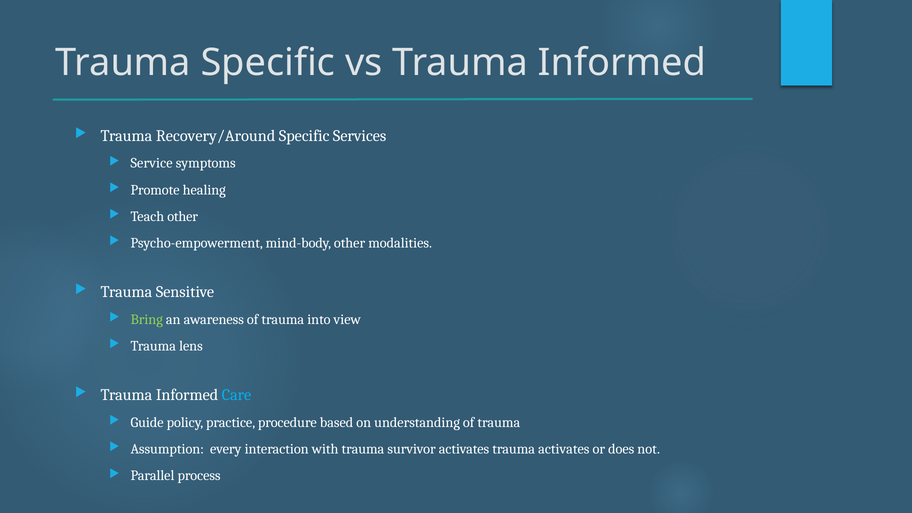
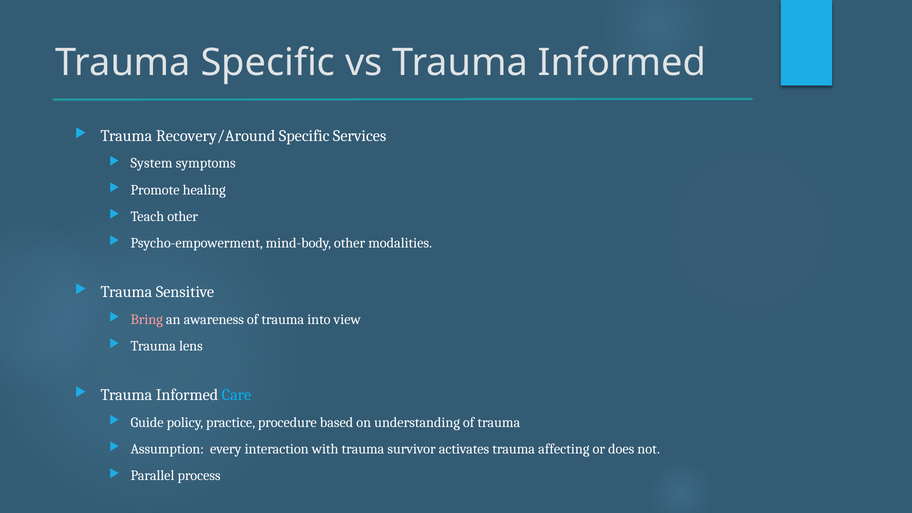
Service: Service -> System
Bring colour: light green -> pink
trauma activates: activates -> affecting
